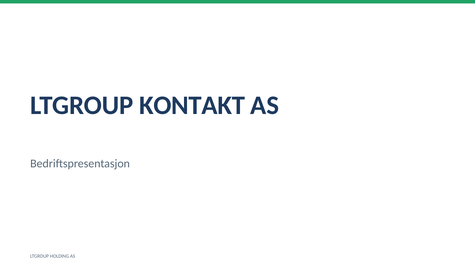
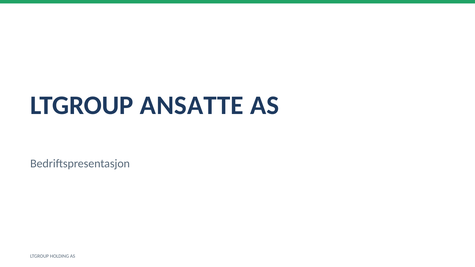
KONTAKT: KONTAKT -> ANSATTE
